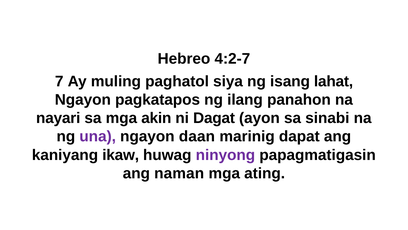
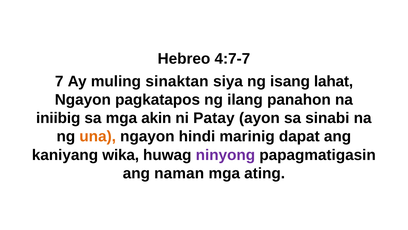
4:2-7: 4:2-7 -> 4:7-7
paghatol: paghatol -> sinaktan
nayari: nayari -> iniibig
Dagat: Dagat -> Patay
una colour: purple -> orange
daan: daan -> hindi
ikaw: ikaw -> wika
